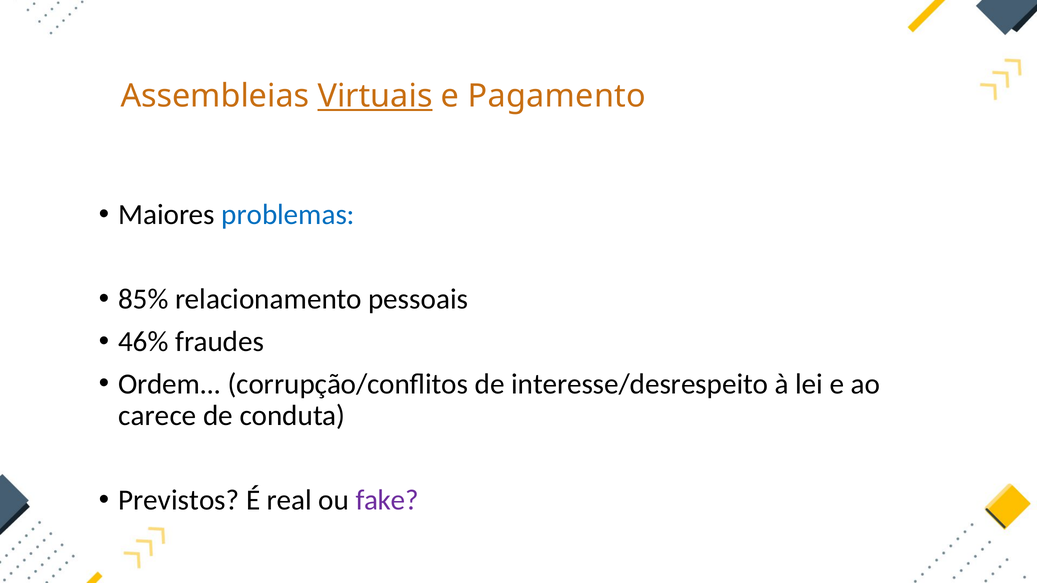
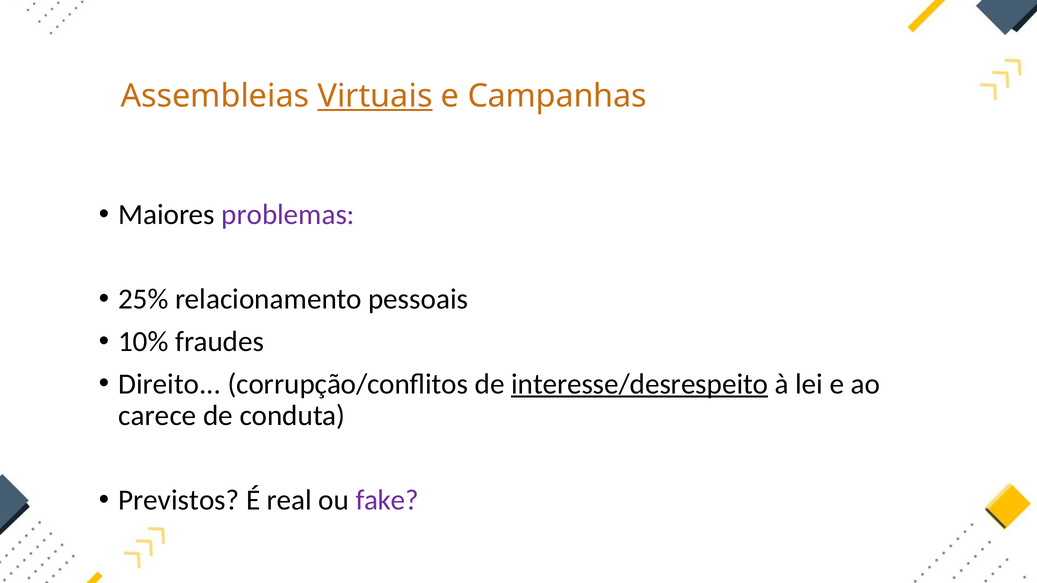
Pagamento: Pagamento -> Campanhas
problemas colour: blue -> purple
85%: 85% -> 25%
46%: 46% -> 10%
Ordem: Ordem -> Direito
interesse/desrespeito underline: none -> present
